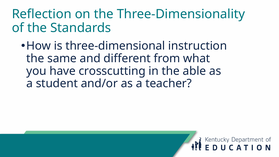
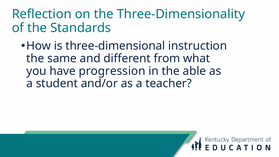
crosscutting: crosscutting -> progression
